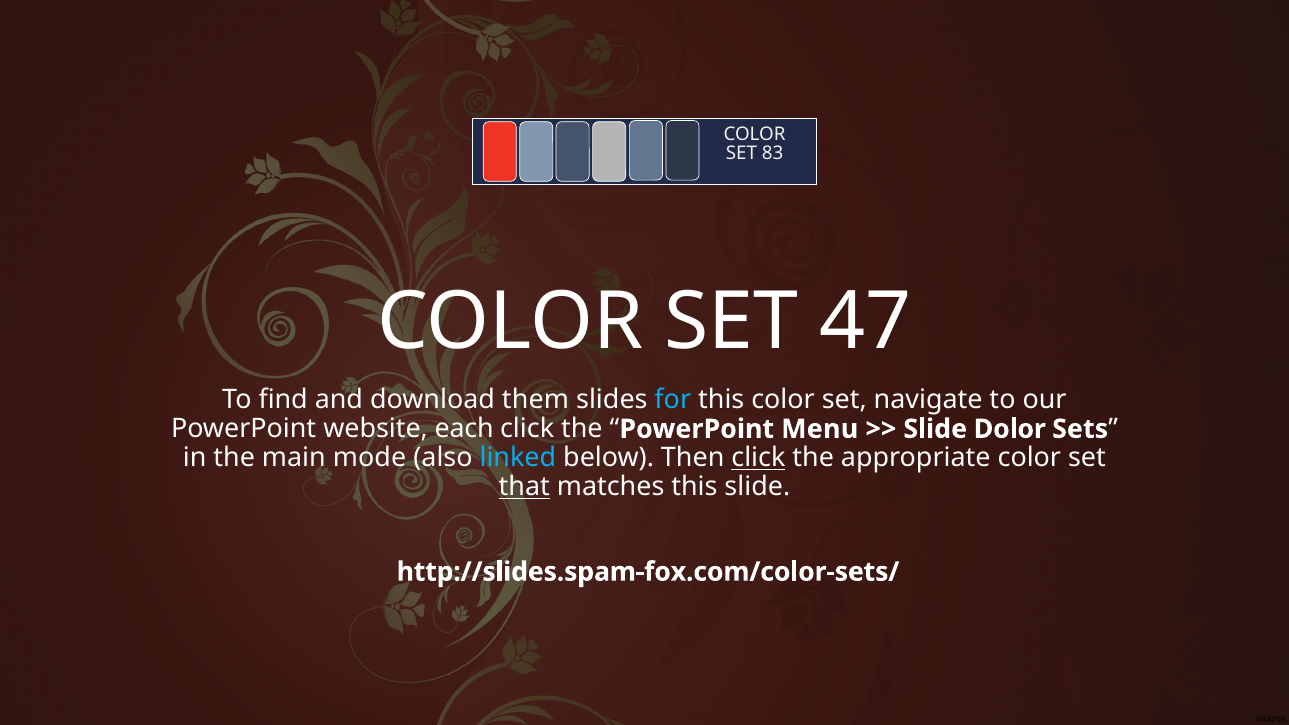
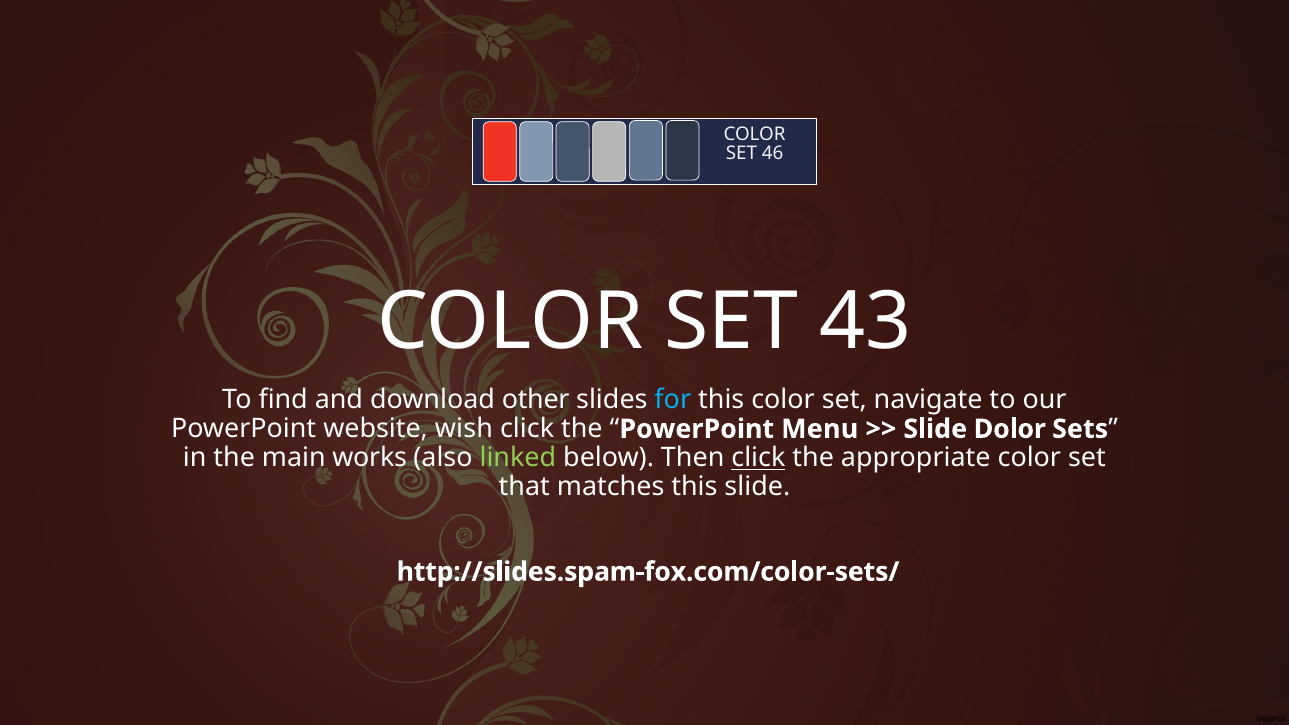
83: 83 -> 46
47: 47 -> 43
them: them -> other
each: each -> wish
mode: mode -> works
linked colour: light blue -> light green
that underline: present -> none
